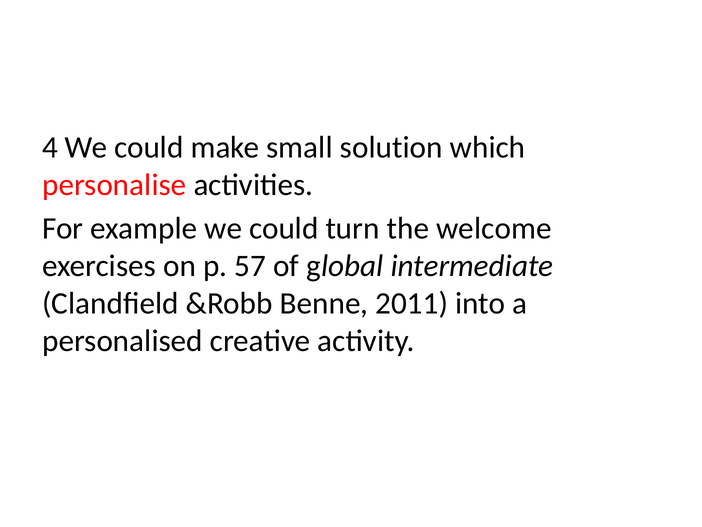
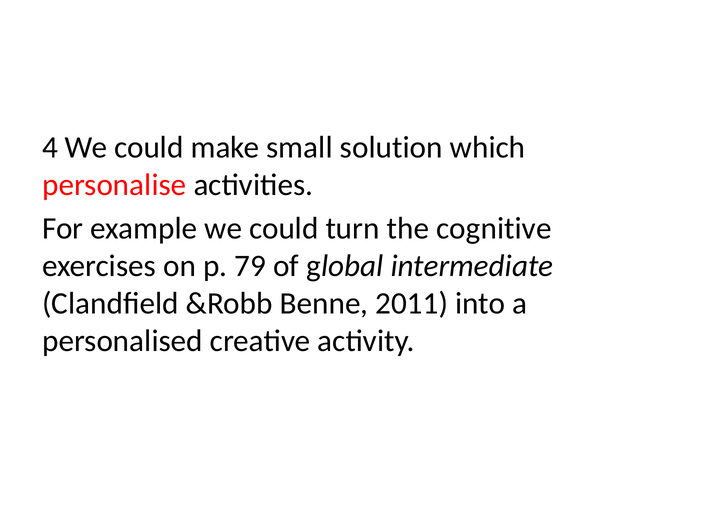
welcome: welcome -> cognitive
57: 57 -> 79
